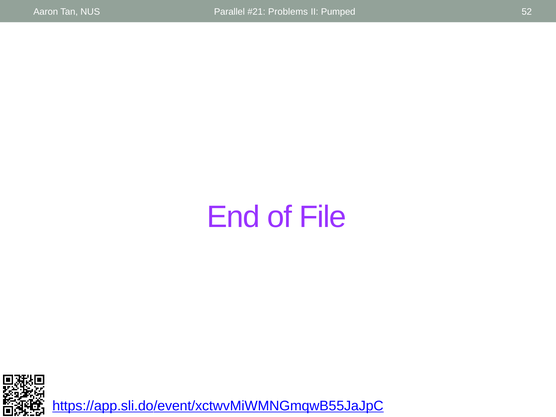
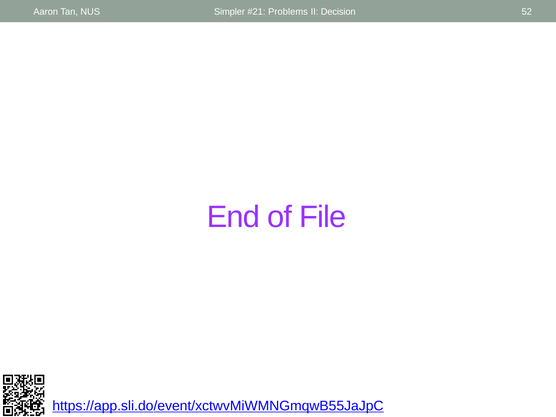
Parallel: Parallel -> Simpler
Pumped: Pumped -> Decision
